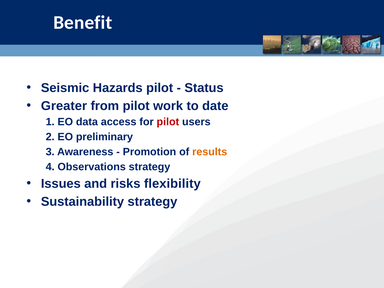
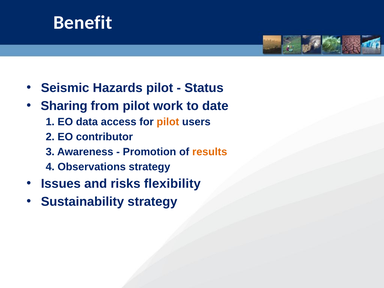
Greater: Greater -> Sharing
pilot at (168, 122) colour: red -> orange
preliminary: preliminary -> contributor
